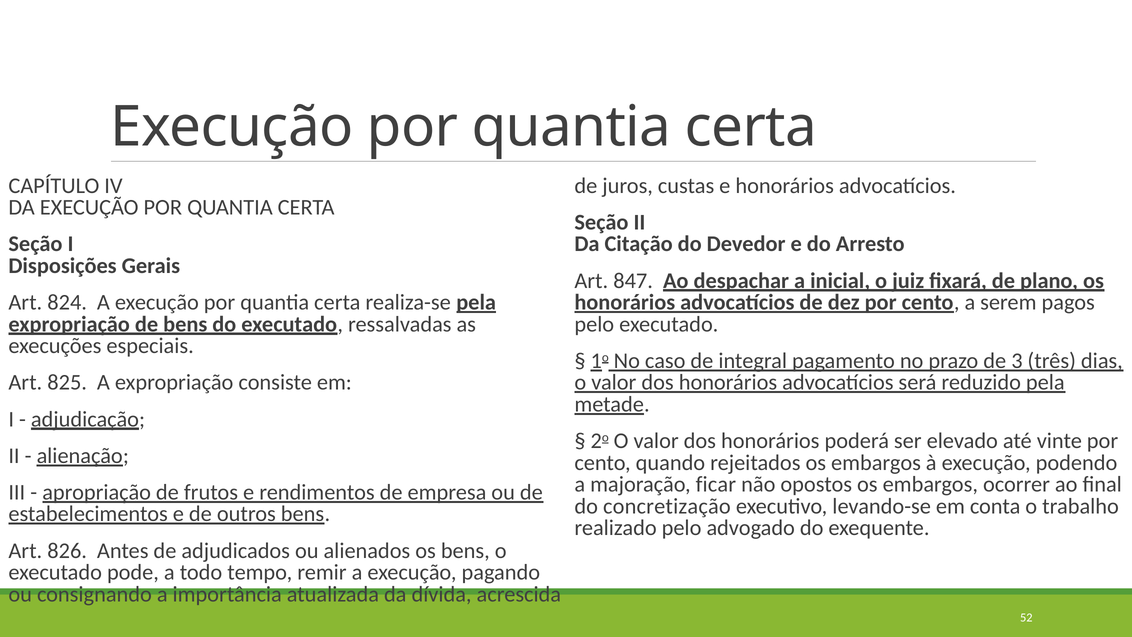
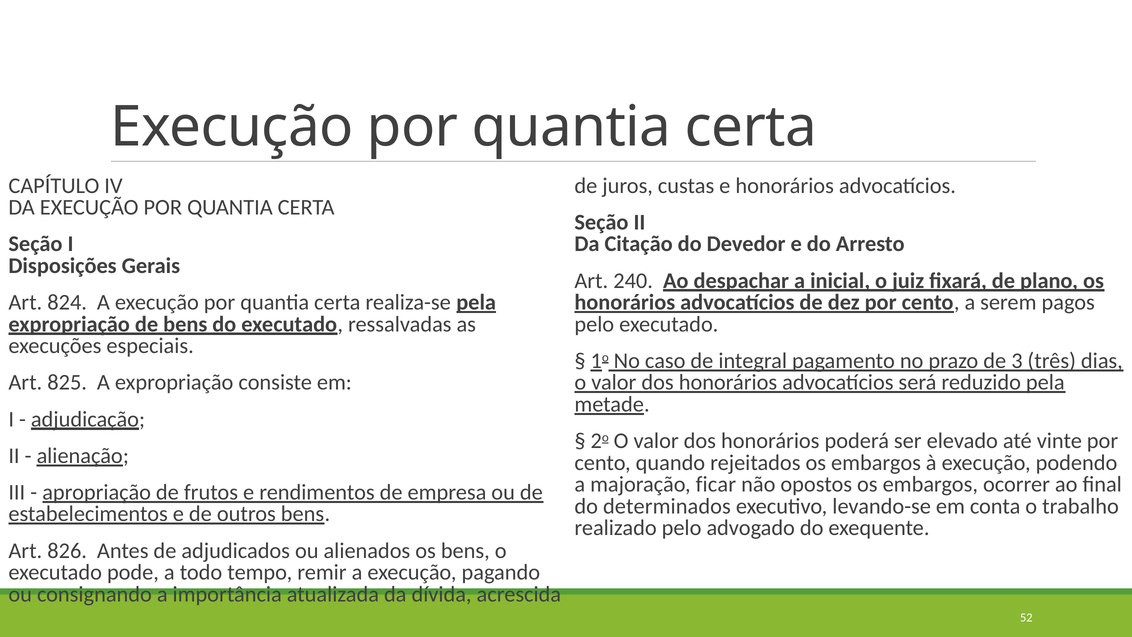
847: 847 -> 240
concretização: concretização -> determinados
